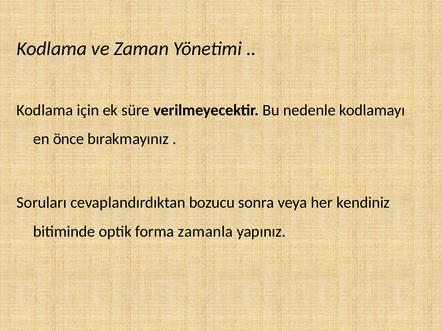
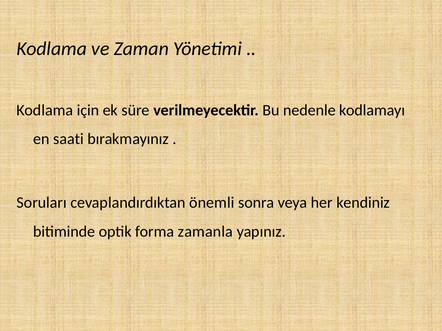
önce: önce -> saati
bozucu: bozucu -> önemli
